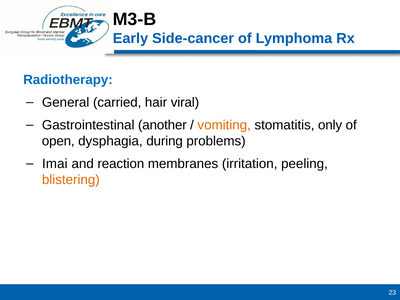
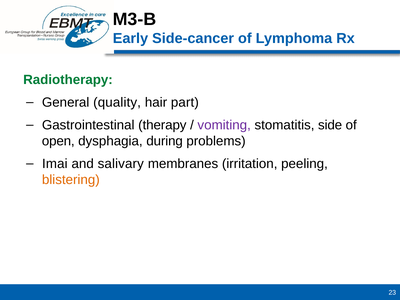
Radiotherapy colour: blue -> green
carried: carried -> quality
viral: viral -> part
another: another -> therapy
vomiting colour: orange -> purple
only: only -> side
reaction: reaction -> salivary
